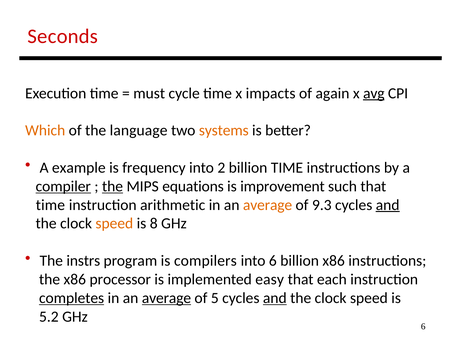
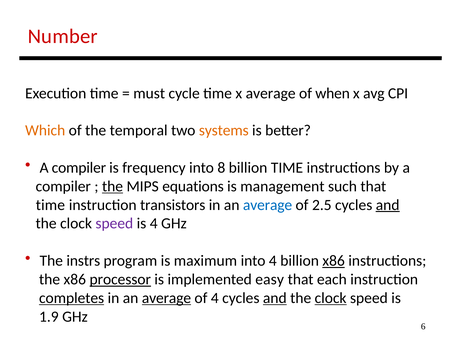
Seconds: Seconds -> Number
x impacts: impacts -> average
again: again -> when
avg underline: present -> none
language: language -> temporal
example at (79, 168): example -> compiler
2: 2 -> 8
compiler at (63, 186) underline: present -> none
improvement: improvement -> management
arithmetic: arithmetic -> transistors
average at (268, 205) colour: orange -> blue
9.3: 9.3 -> 2.5
speed at (114, 223) colour: orange -> purple
is 8: 8 -> 4
compilers: compilers -> maximum
into 6: 6 -> 4
x86 at (334, 261) underline: none -> present
processor underline: none -> present
of 5: 5 -> 4
clock at (331, 298) underline: none -> present
5.2: 5.2 -> 1.9
